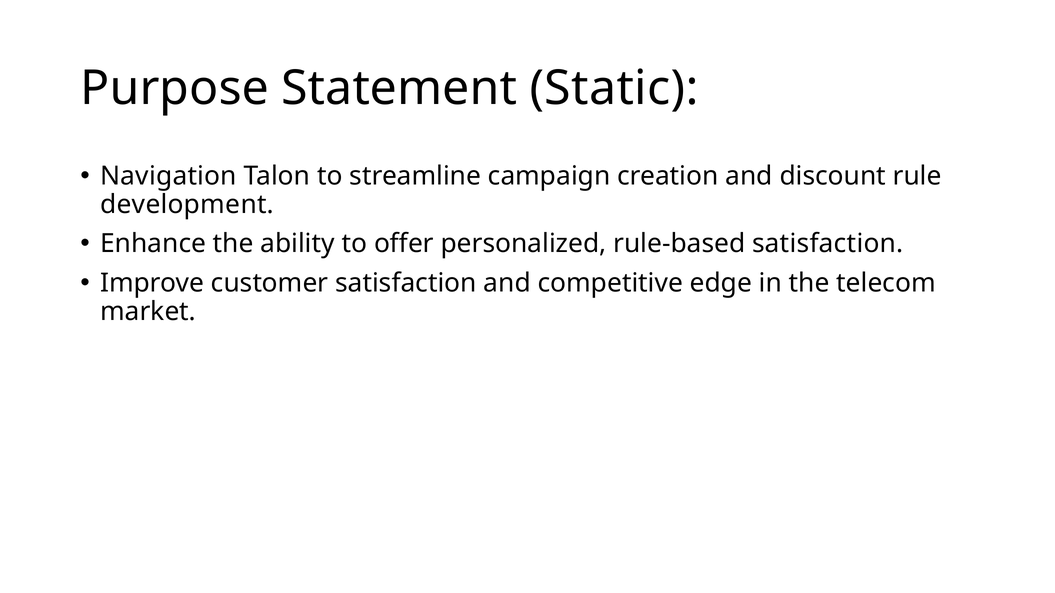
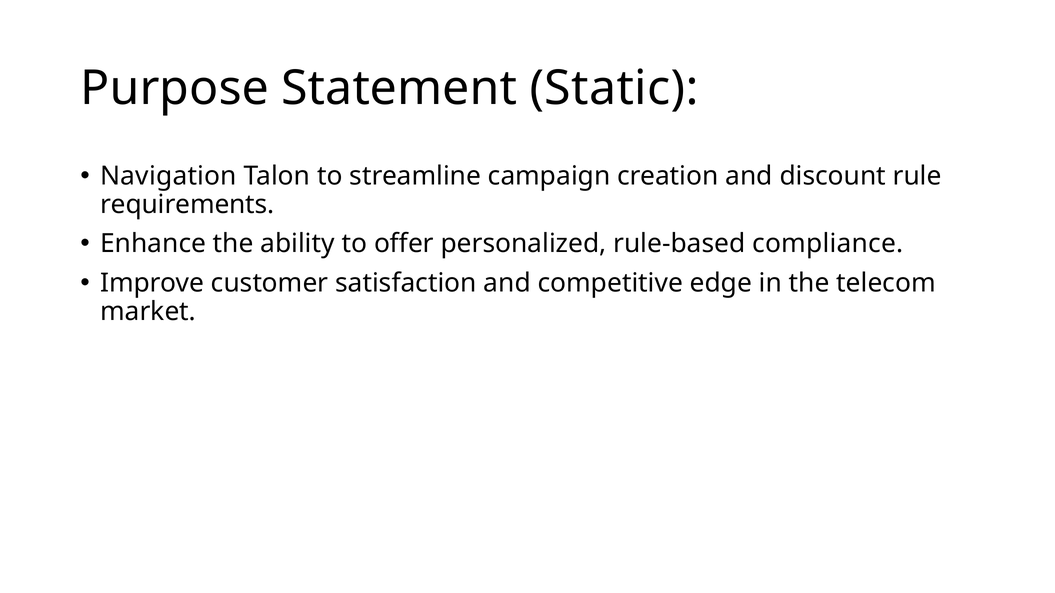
development: development -> requirements
rule-based satisfaction: satisfaction -> compliance
